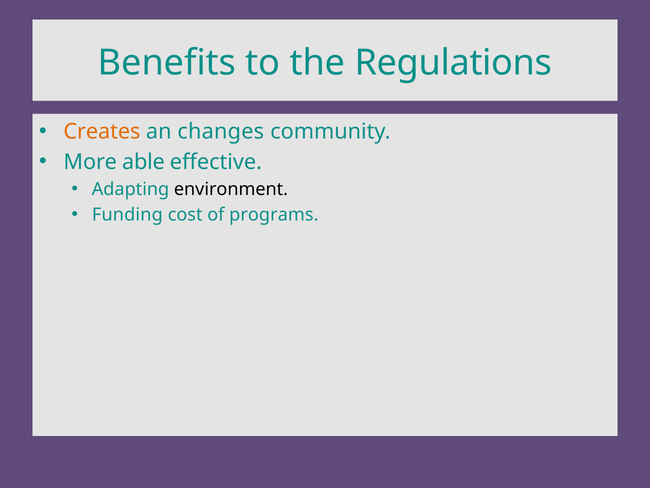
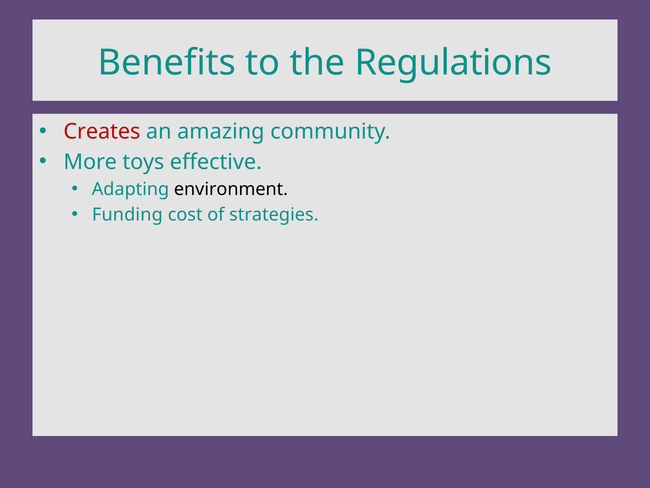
Creates colour: orange -> red
changes: changes -> amazing
able: able -> toys
programs: programs -> strategies
